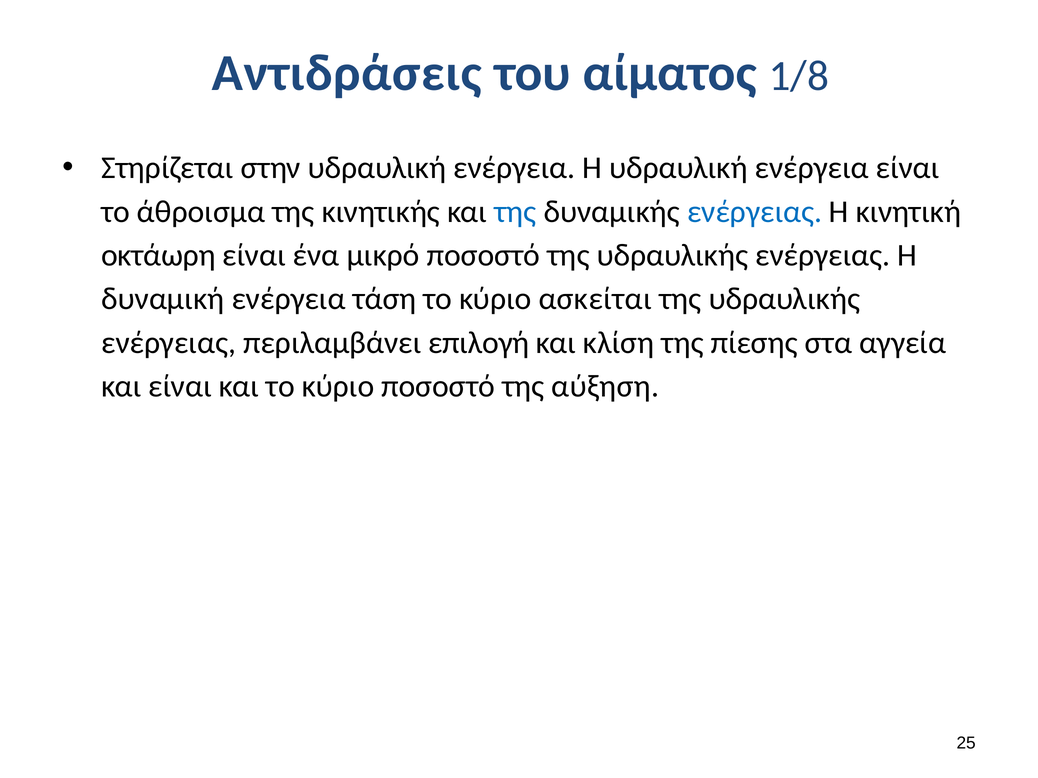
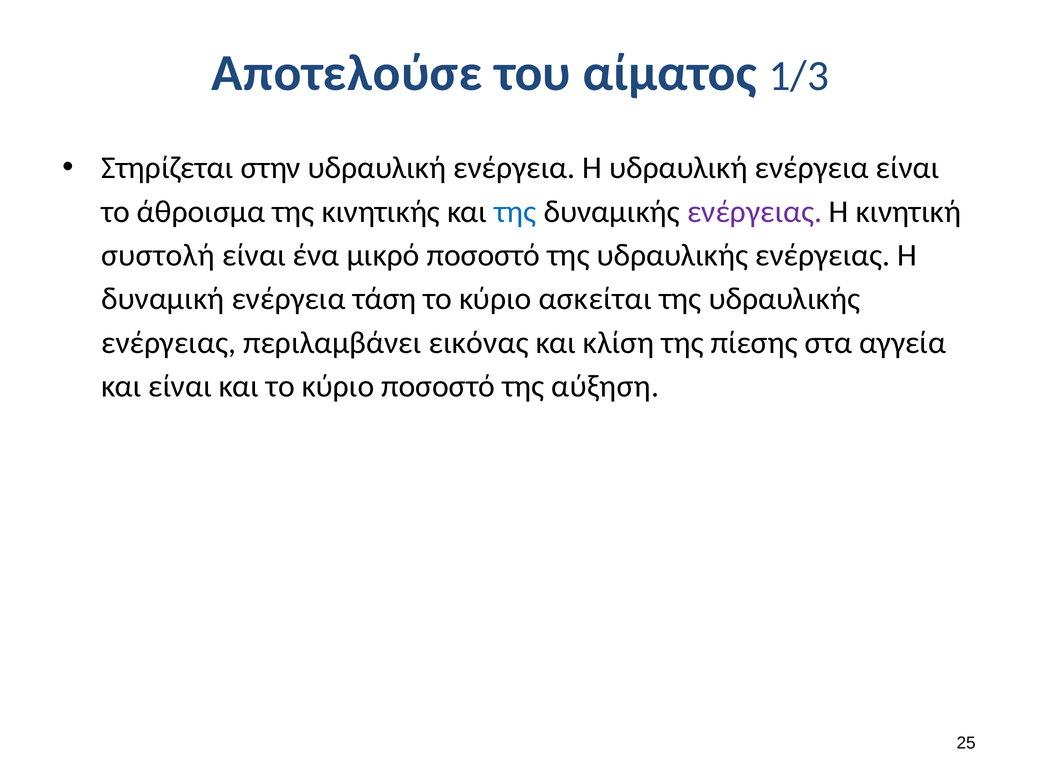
Αντιδράσεις: Αντιδράσεις -> Αποτελούσε
1/8: 1/8 -> 1/3
ενέργειας at (755, 212) colour: blue -> purple
οκτάωρη: οκτάωρη -> συστολή
επιλογή: επιλογή -> εικόνας
